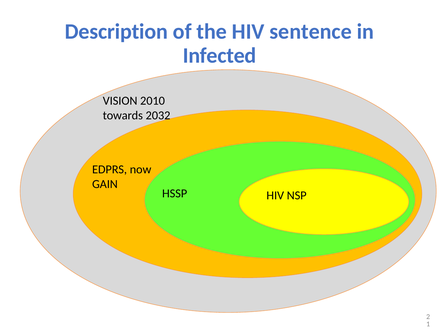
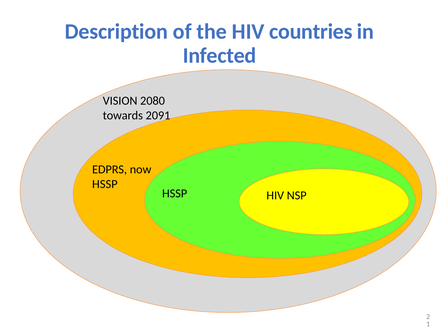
sentence: sentence -> countries
2010: 2010 -> 2080
2032: 2032 -> 2091
GAIN at (105, 184): GAIN -> HSSP
